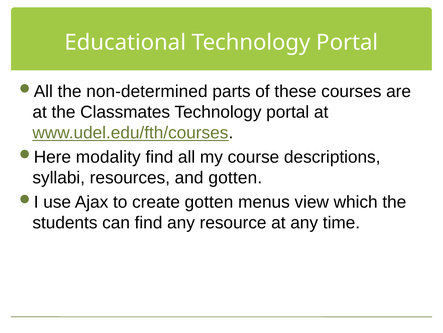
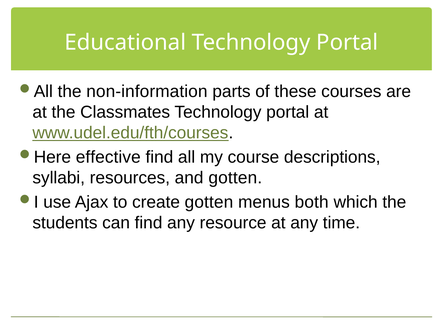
non-determined: non-determined -> non-information
modality: modality -> effective
view: view -> both
